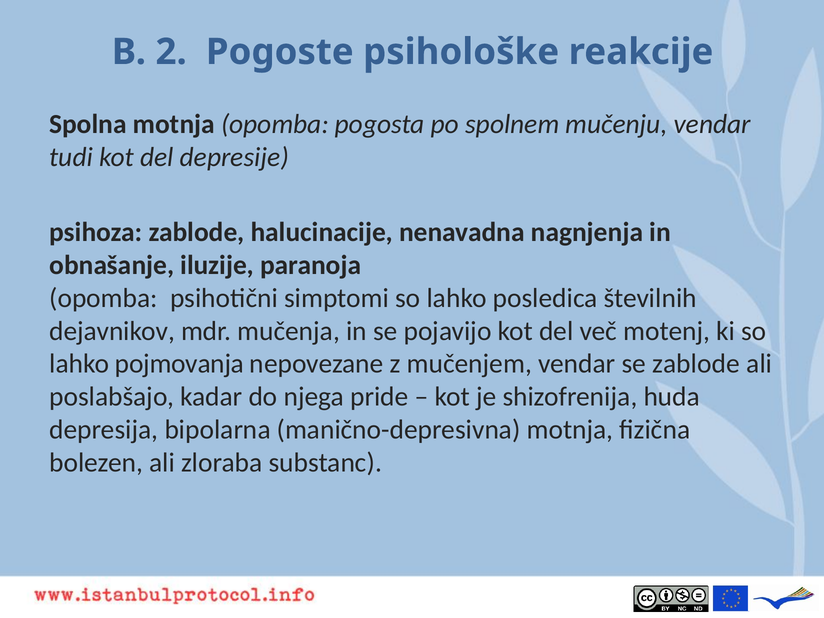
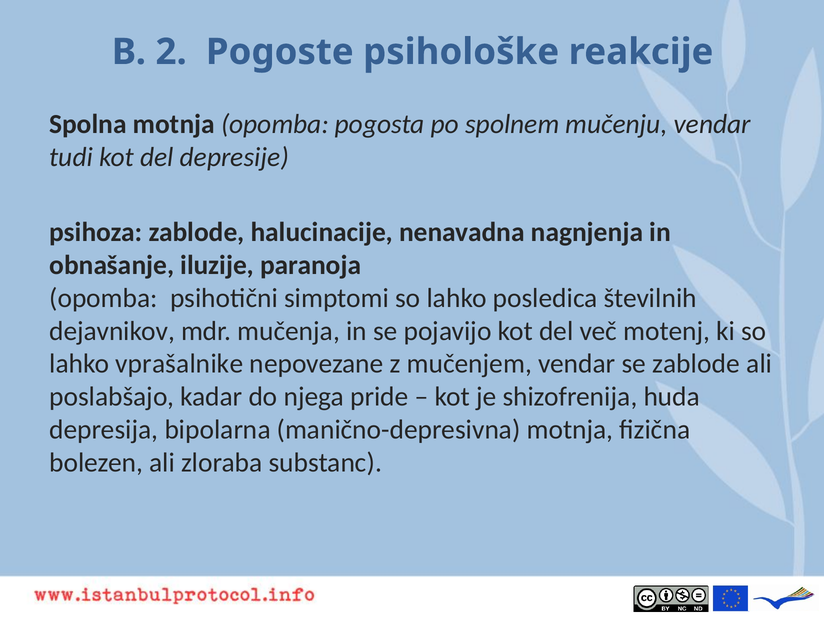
pojmovanja: pojmovanja -> vprašalnike
